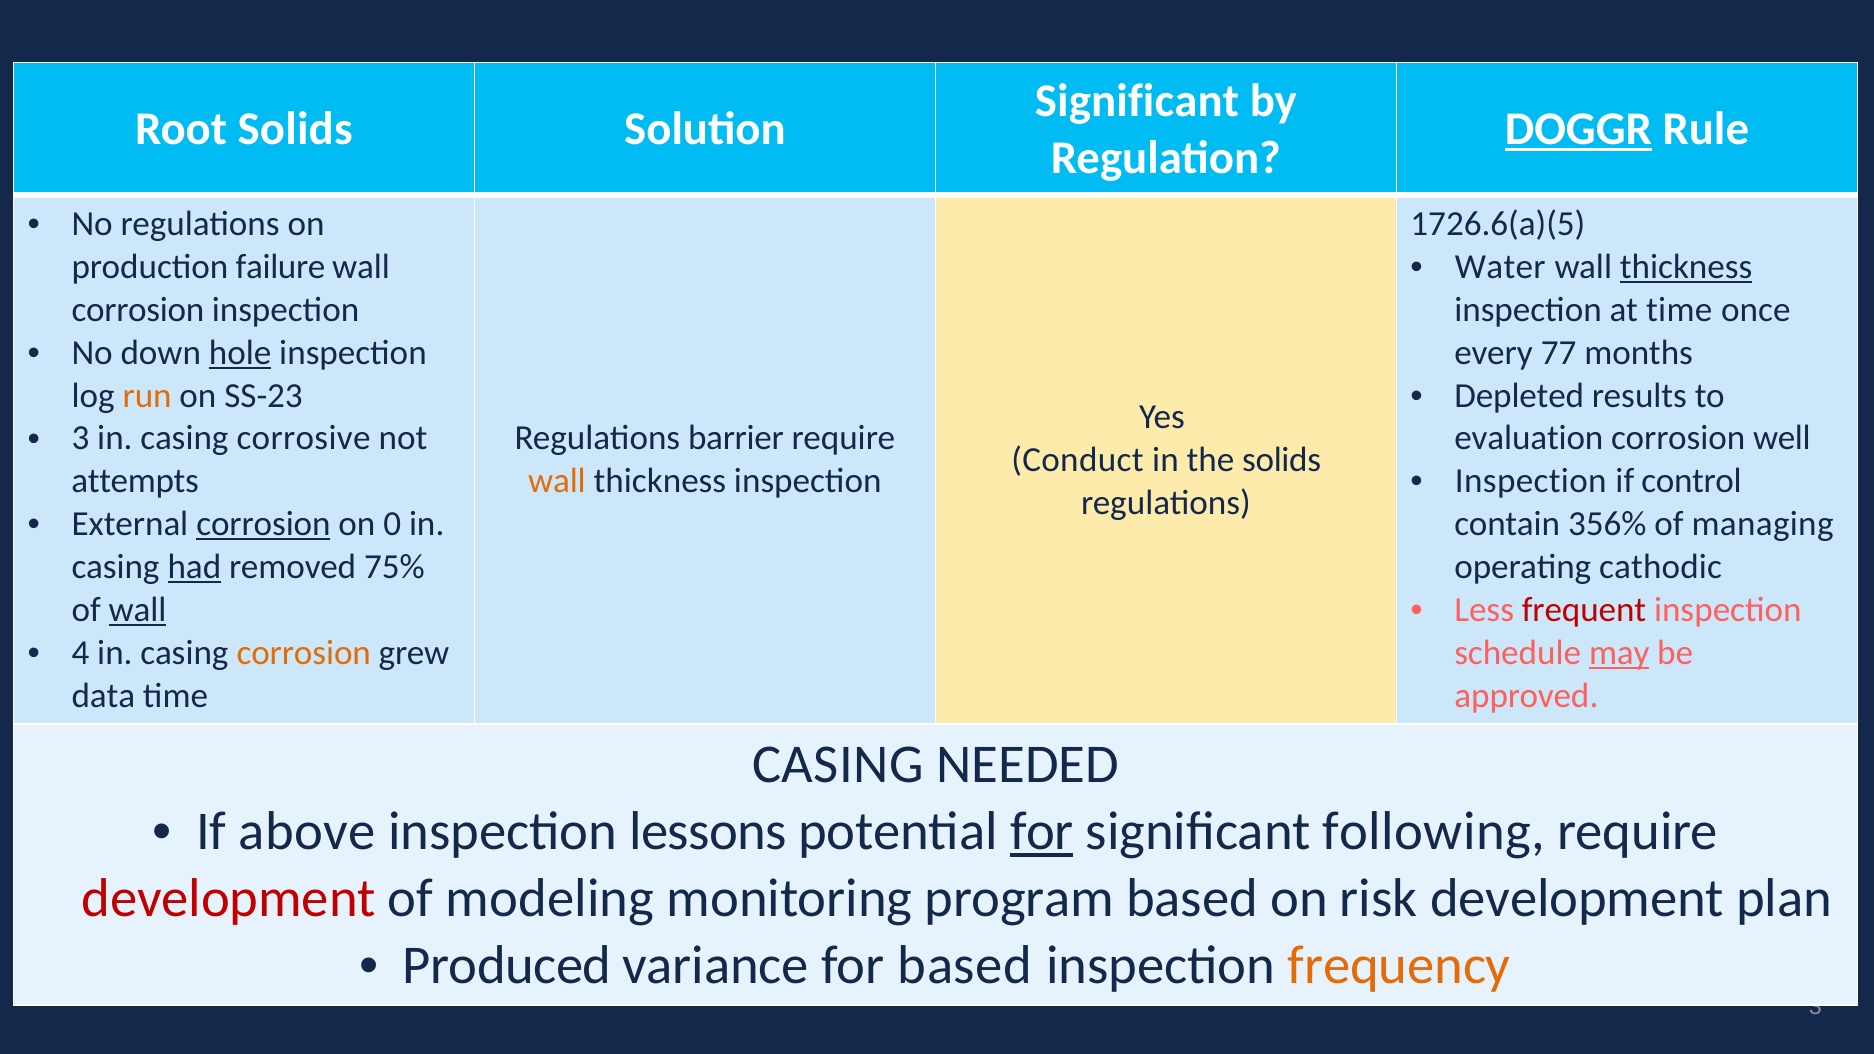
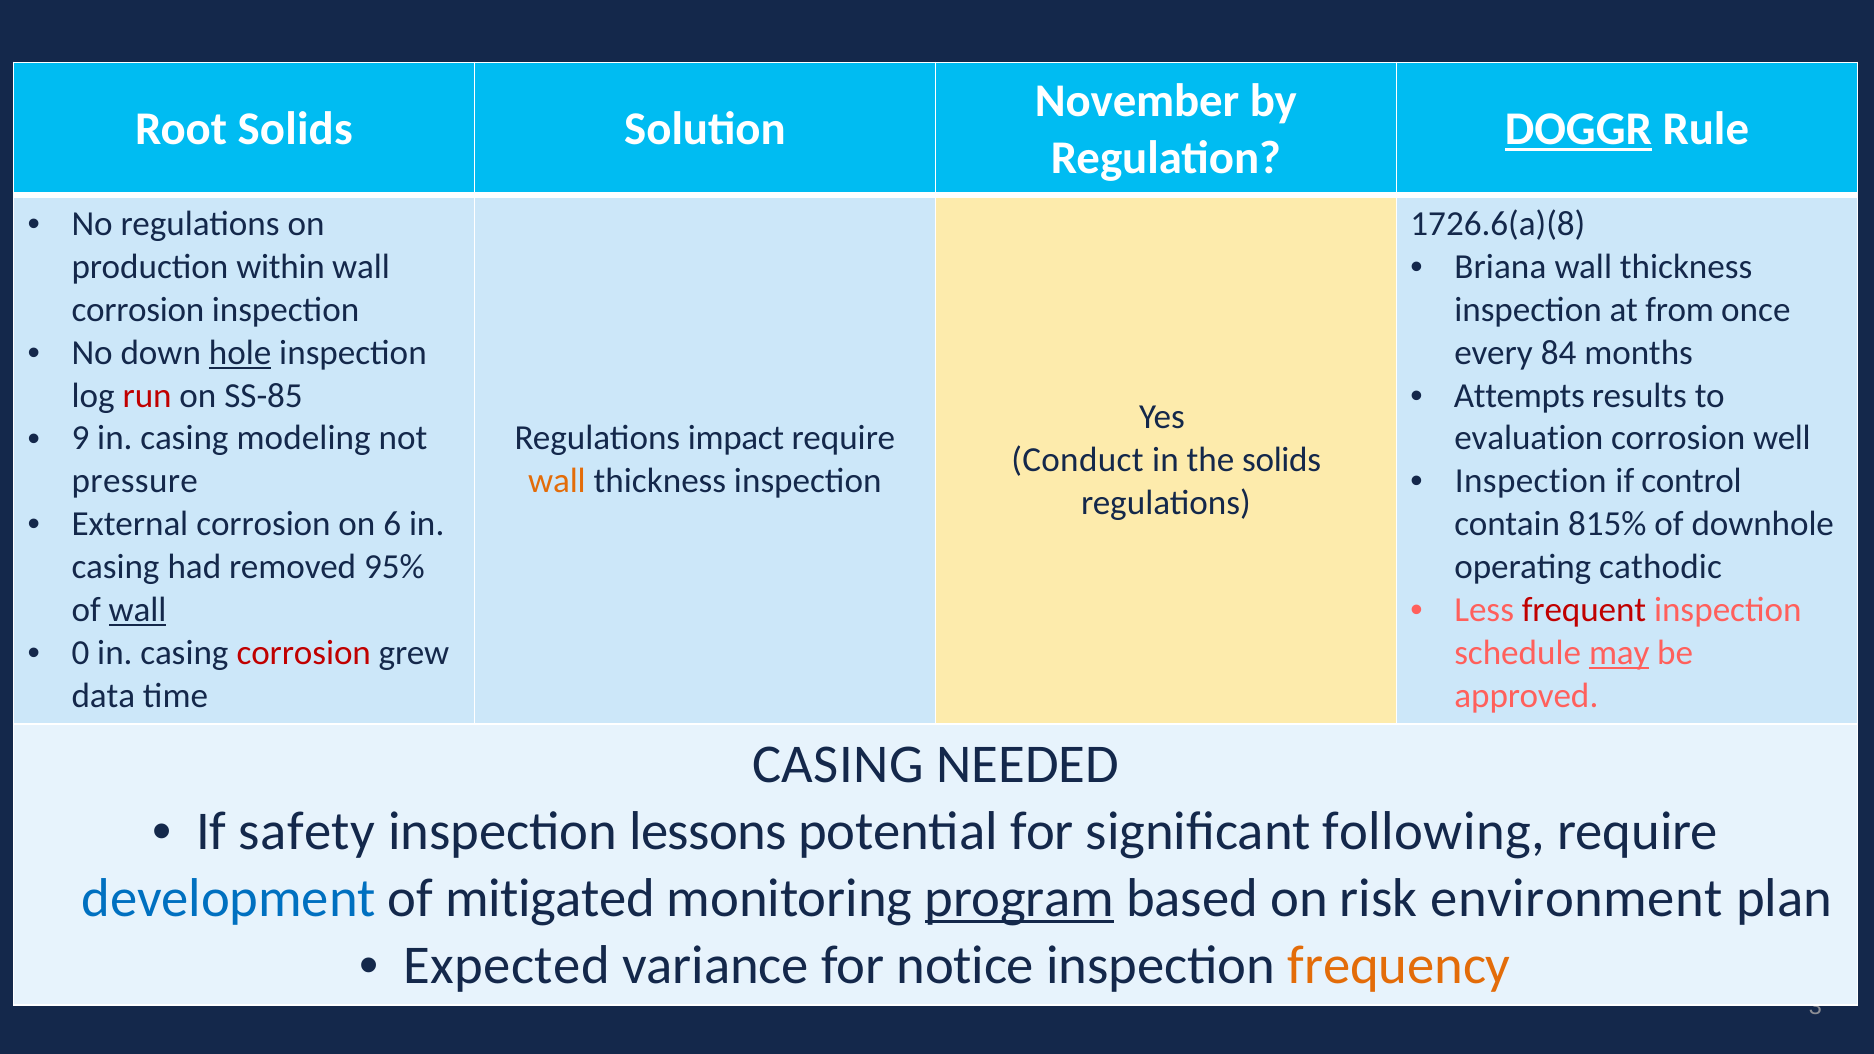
Significant at (1137, 101): Significant -> November
1726.6(a)(5: 1726.6(a)(5 -> 1726.6(a)(8
Water: Water -> Briana
thickness at (1686, 267) underline: present -> none
failure: failure -> within
at time: time -> from
77: 77 -> 84
Depleted: Depleted -> Attempts
run colour: orange -> red
SS-23: SS-23 -> SS-85
3 at (80, 438): 3 -> 9
corrosive: corrosive -> modeling
barrier: barrier -> impact
attempts: attempts -> pressure
corrosion at (263, 524) underline: present -> none
0: 0 -> 6
356%: 356% -> 815%
managing: managing -> downhole
had underline: present -> none
75%: 75% -> 95%
4: 4 -> 0
corrosion at (304, 653) colour: orange -> red
above: above -> safety
for at (1042, 832) underline: present -> none
development at (229, 898) colour: red -> blue
modeling: modeling -> mitigated
program underline: none -> present
risk development: development -> environment
Produced: Produced -> Expected
for based: based -> notice
